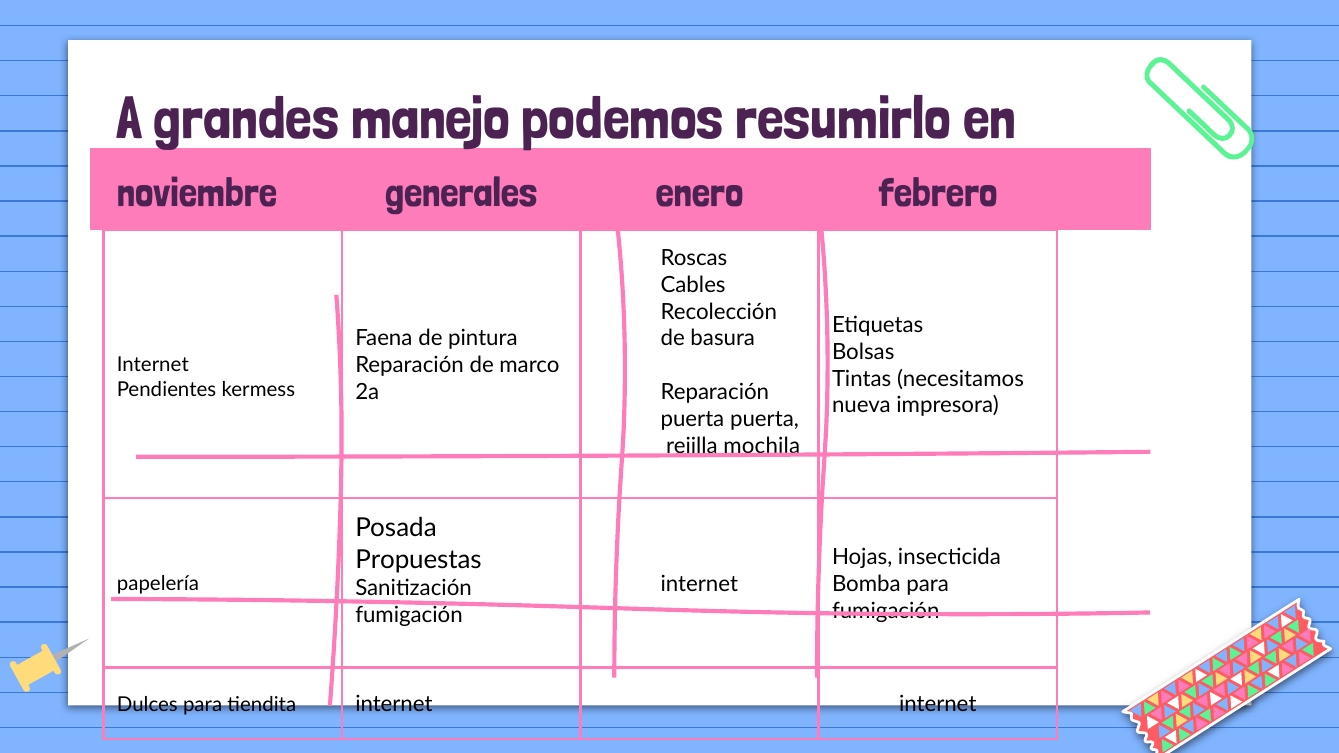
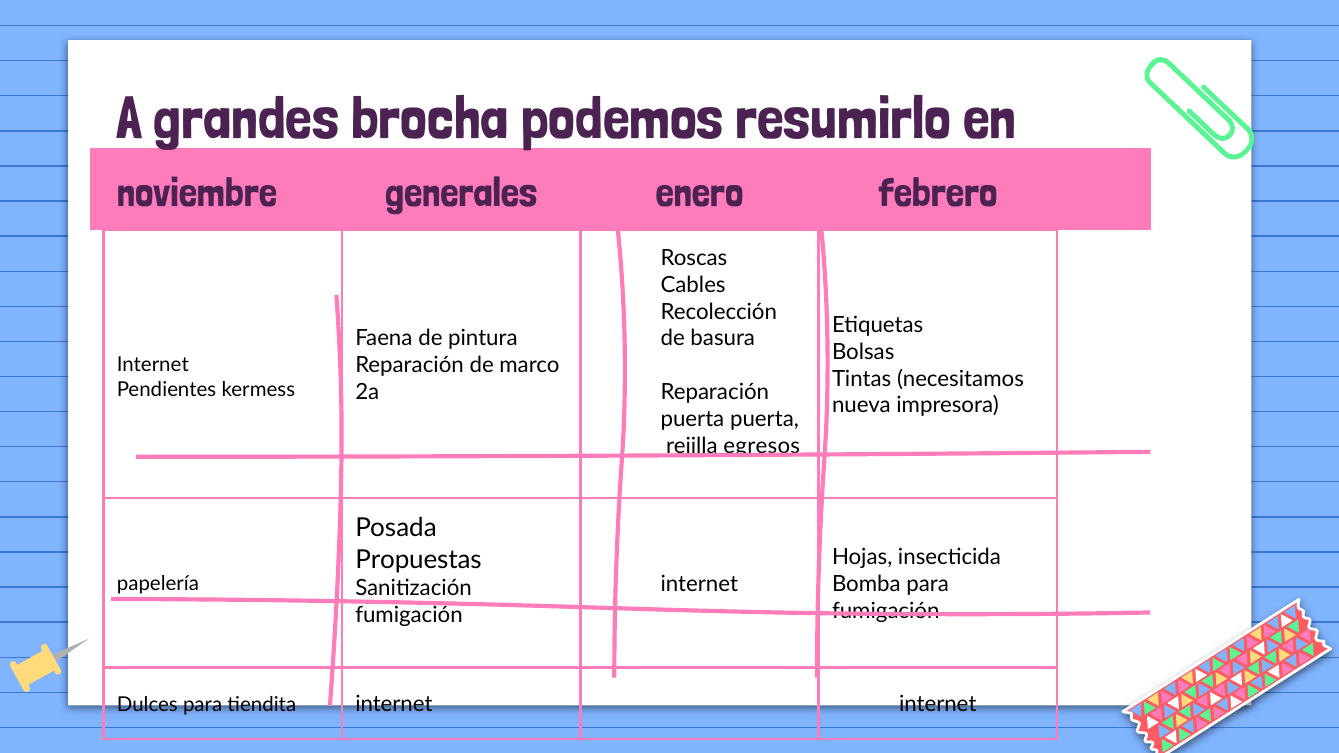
manejo: manejo -> brocha
mochila: mochila -> egresos
